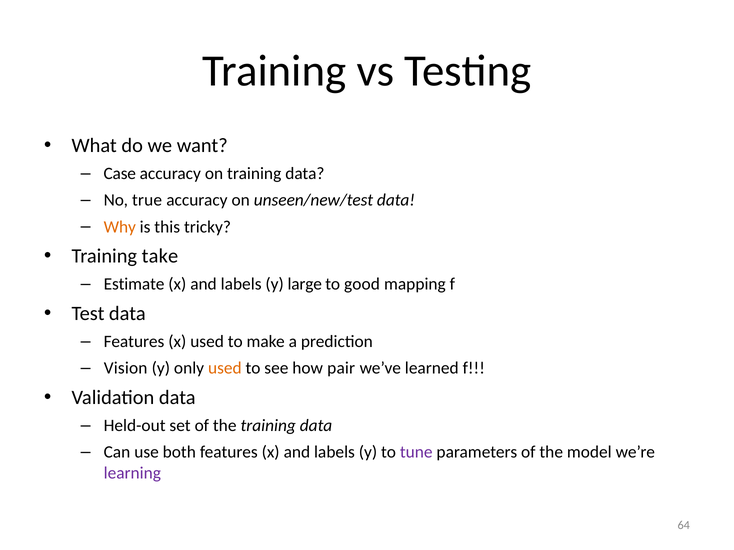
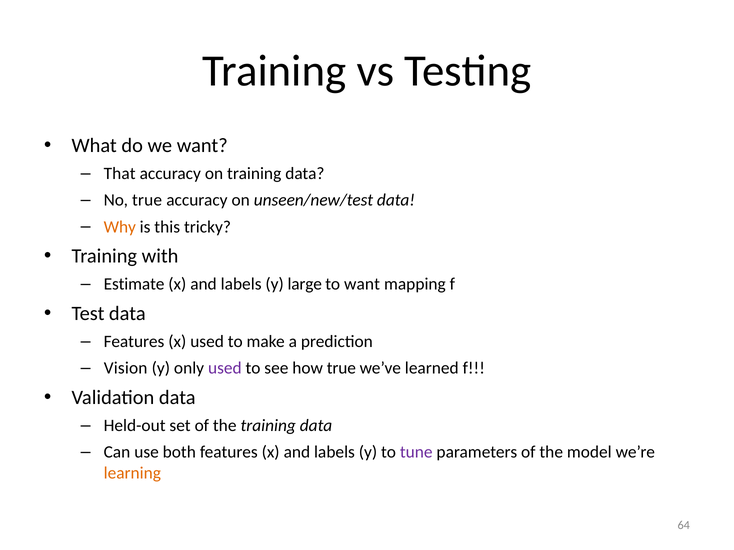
Case: Case -> That
take: take -> with
to good: good -> want
used at (225, 369) colour: orange -> purple
how pair: pair -> true
learning colour: purple -> orange
